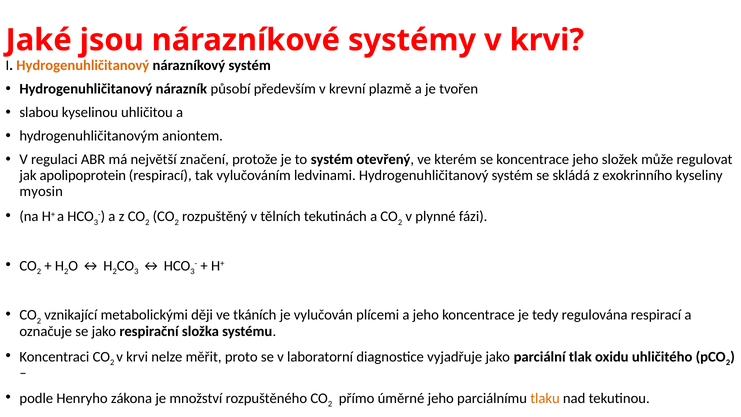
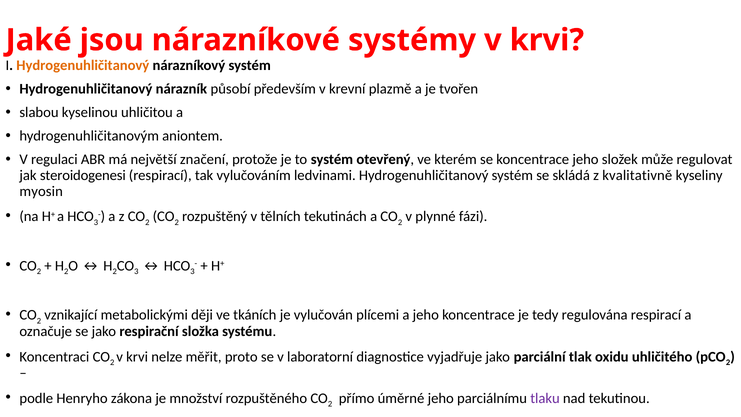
apolipoprotein: apolipoprotein -> steroidogenesi
exokrinního: exokrinního -> kvalitativně
tlaku colour: orange -> purple
